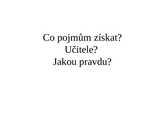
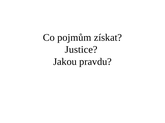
Učitele: Učitele -> Justice
